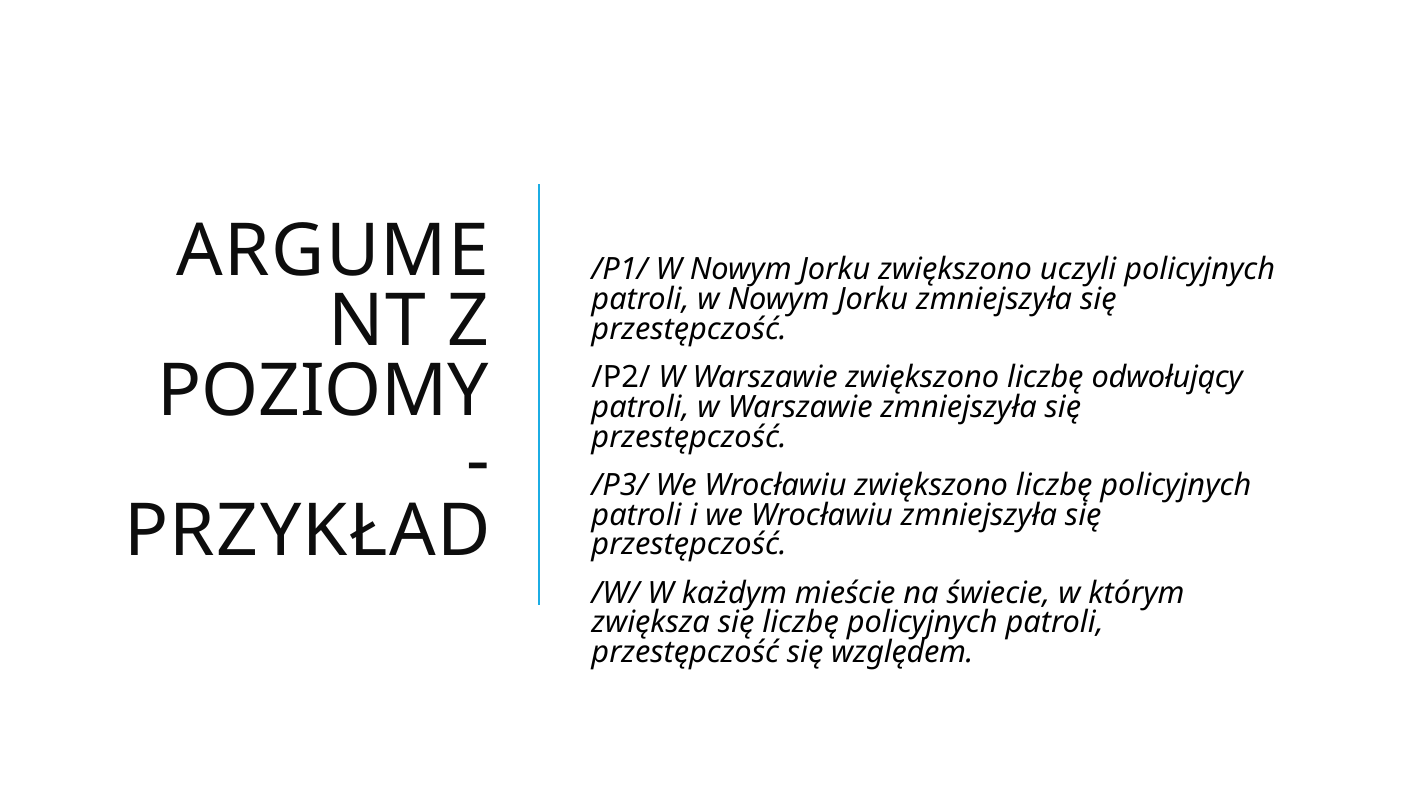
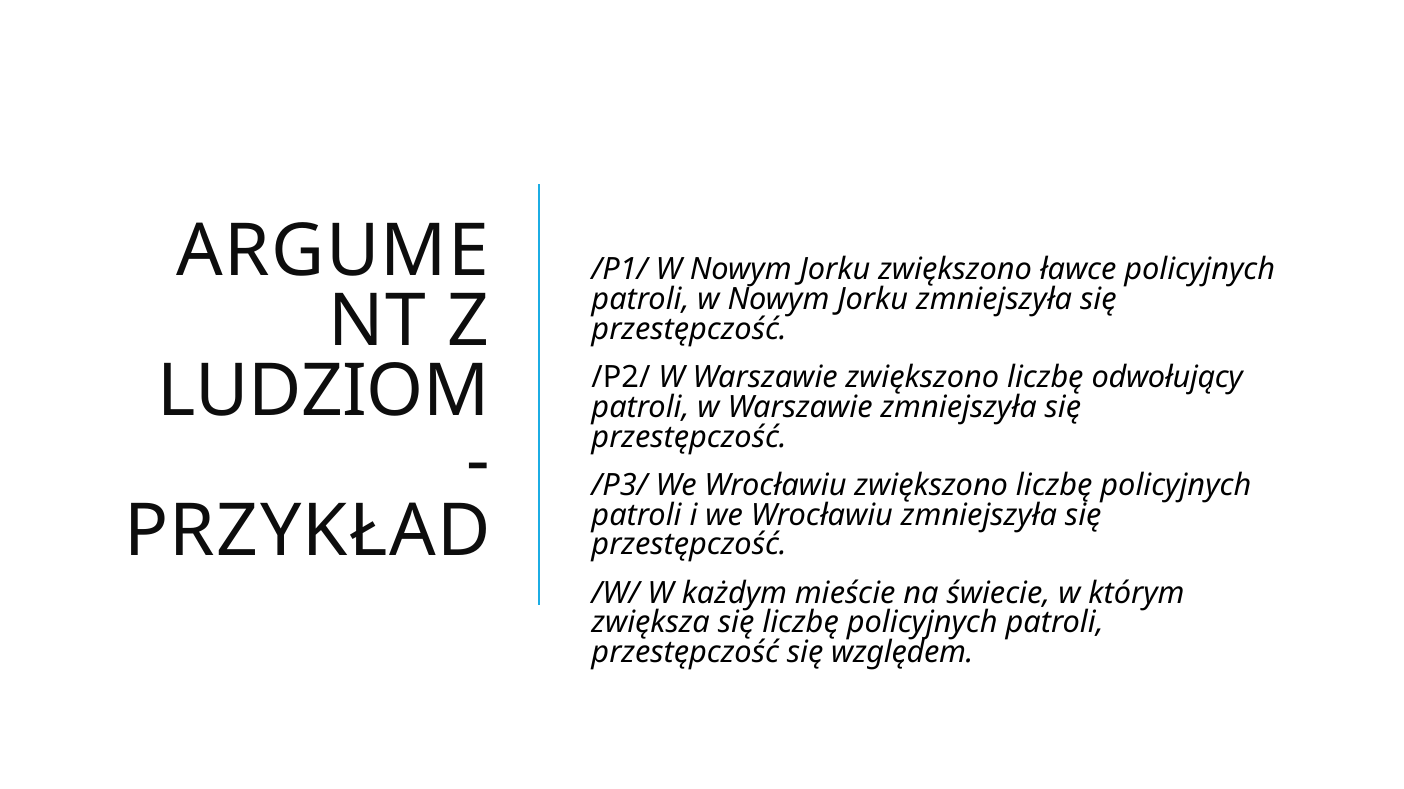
uczyli: uczyli -> ławce
POZIOMY: POZIOMY -> LUDZIOM
